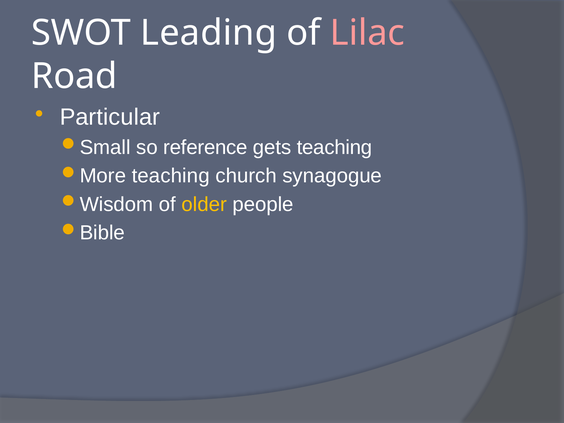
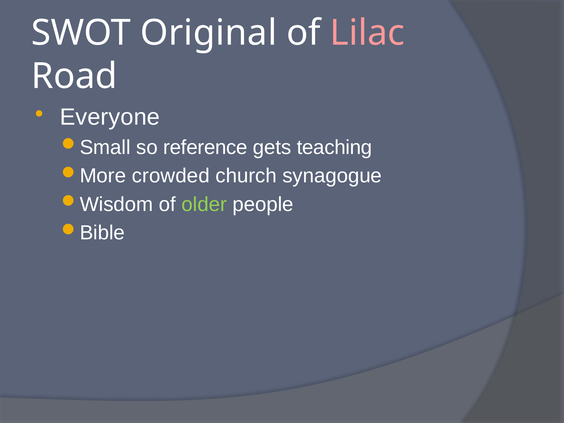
Leading: Leading -> Original
Particular: Particular -> Everyone
teaching at (171, 176): teaching -> crowded
older colour: yellow -> light green
